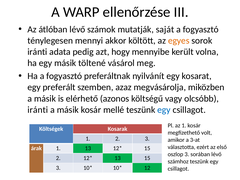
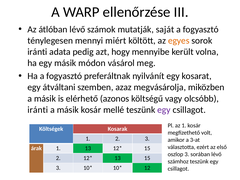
akkor: akkor -> miért
töltené: töltené -> módon
preferált: preferált -> átváltani
egy at (164, 110) colour: blue -> purple
